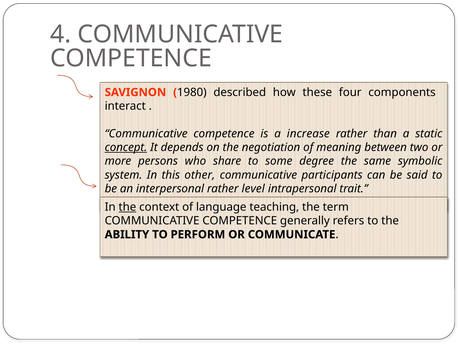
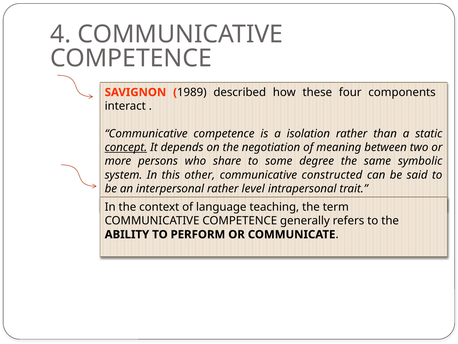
1980: 1980 -> 1989
increase: increase -> isolation
participants: participants -> constructed
the at (127, 207) underline: present -> none
